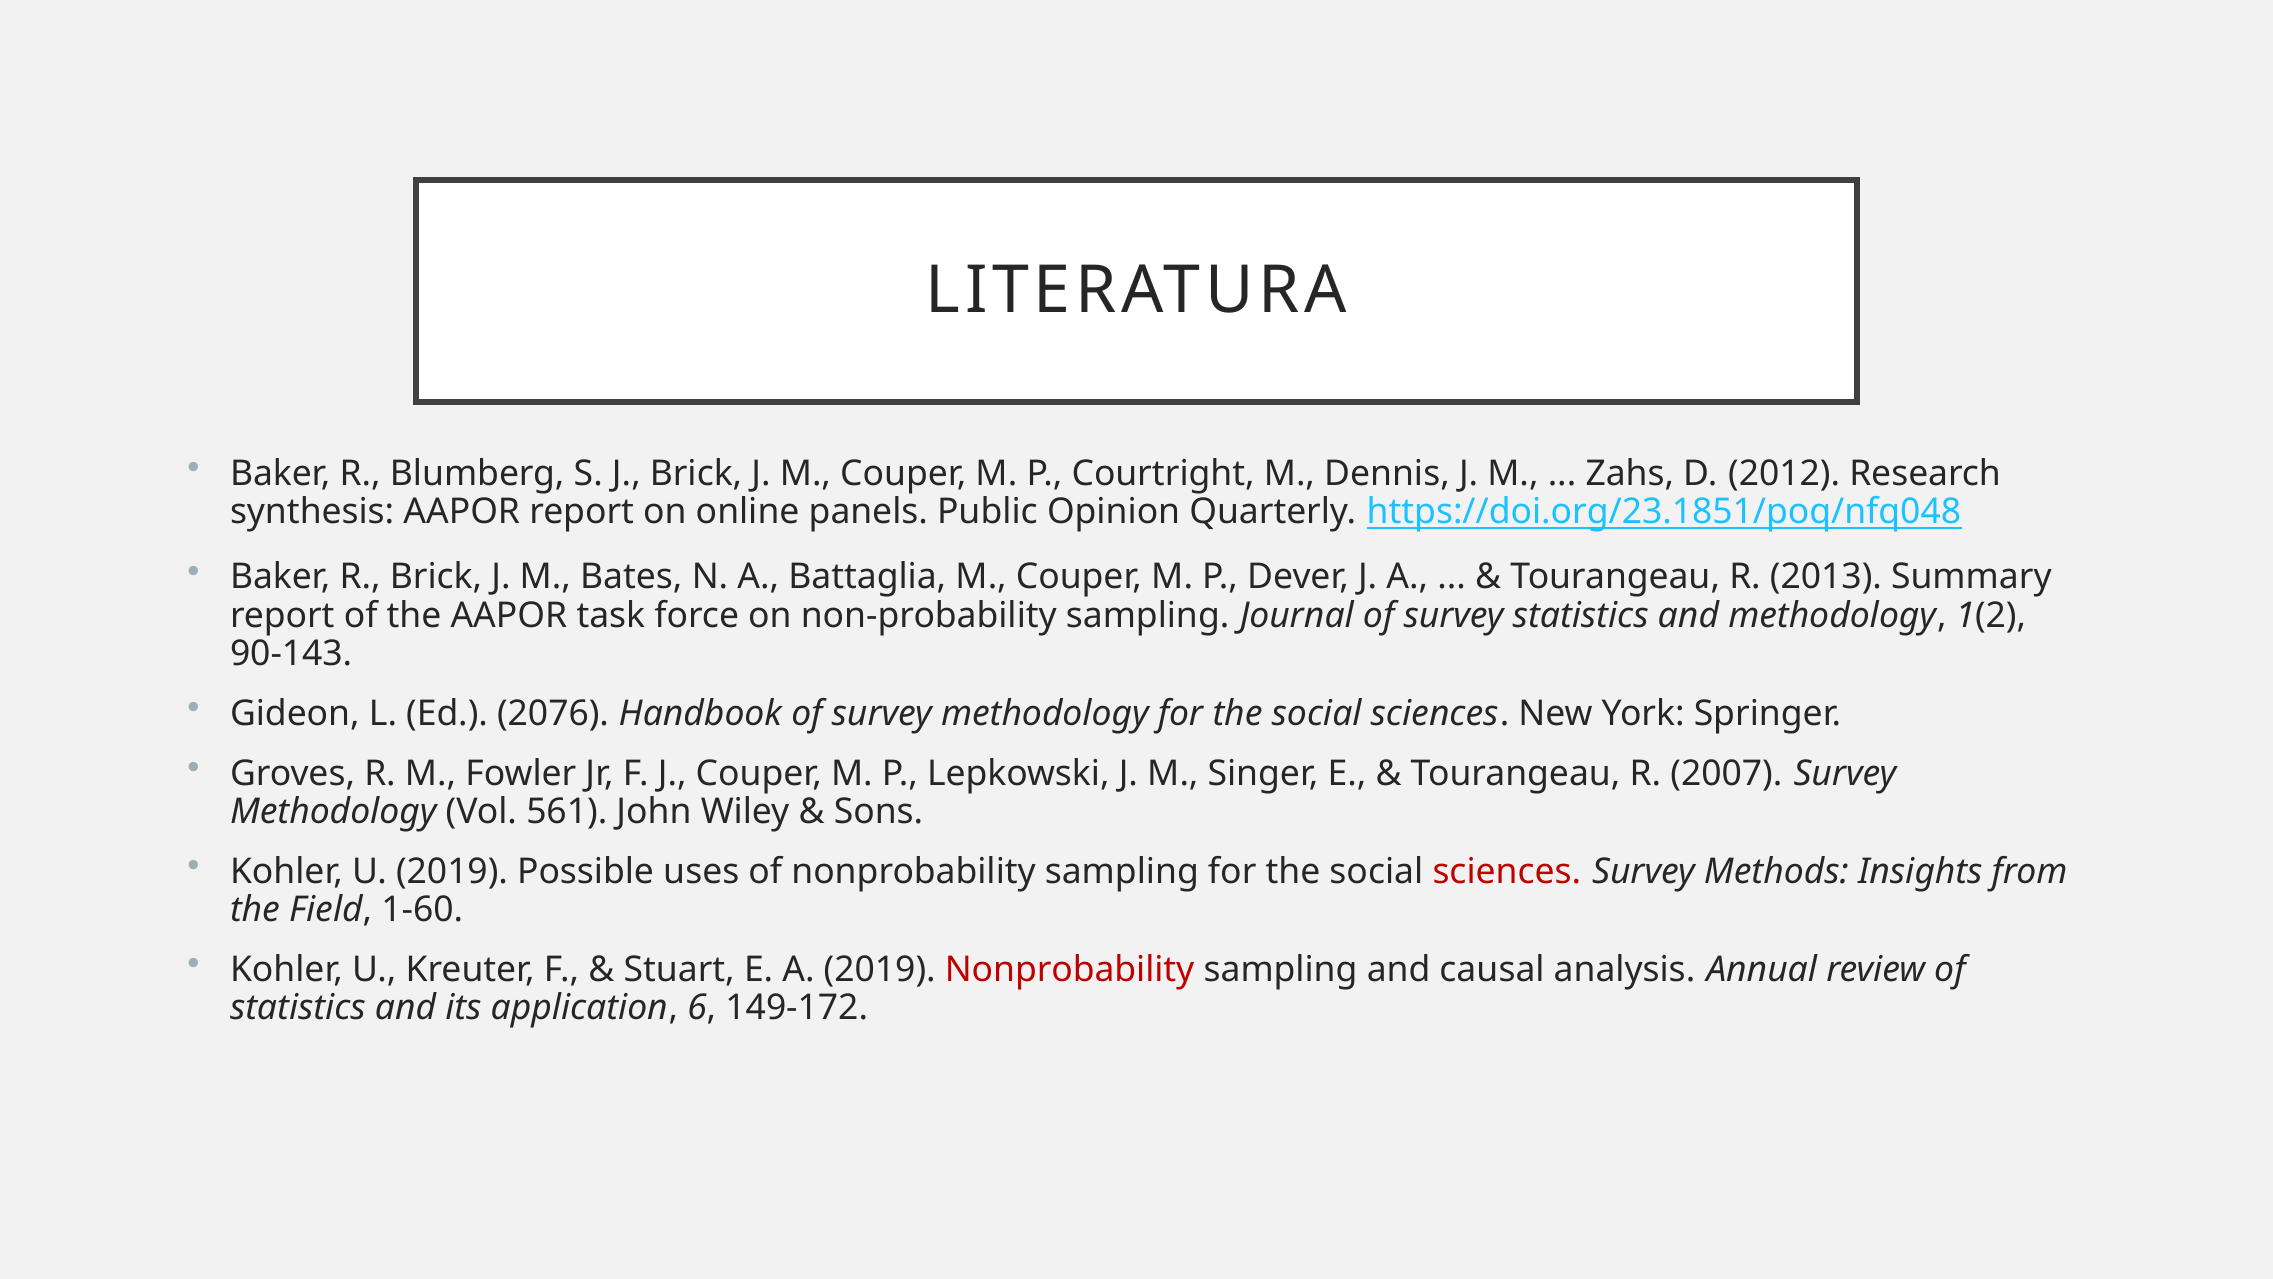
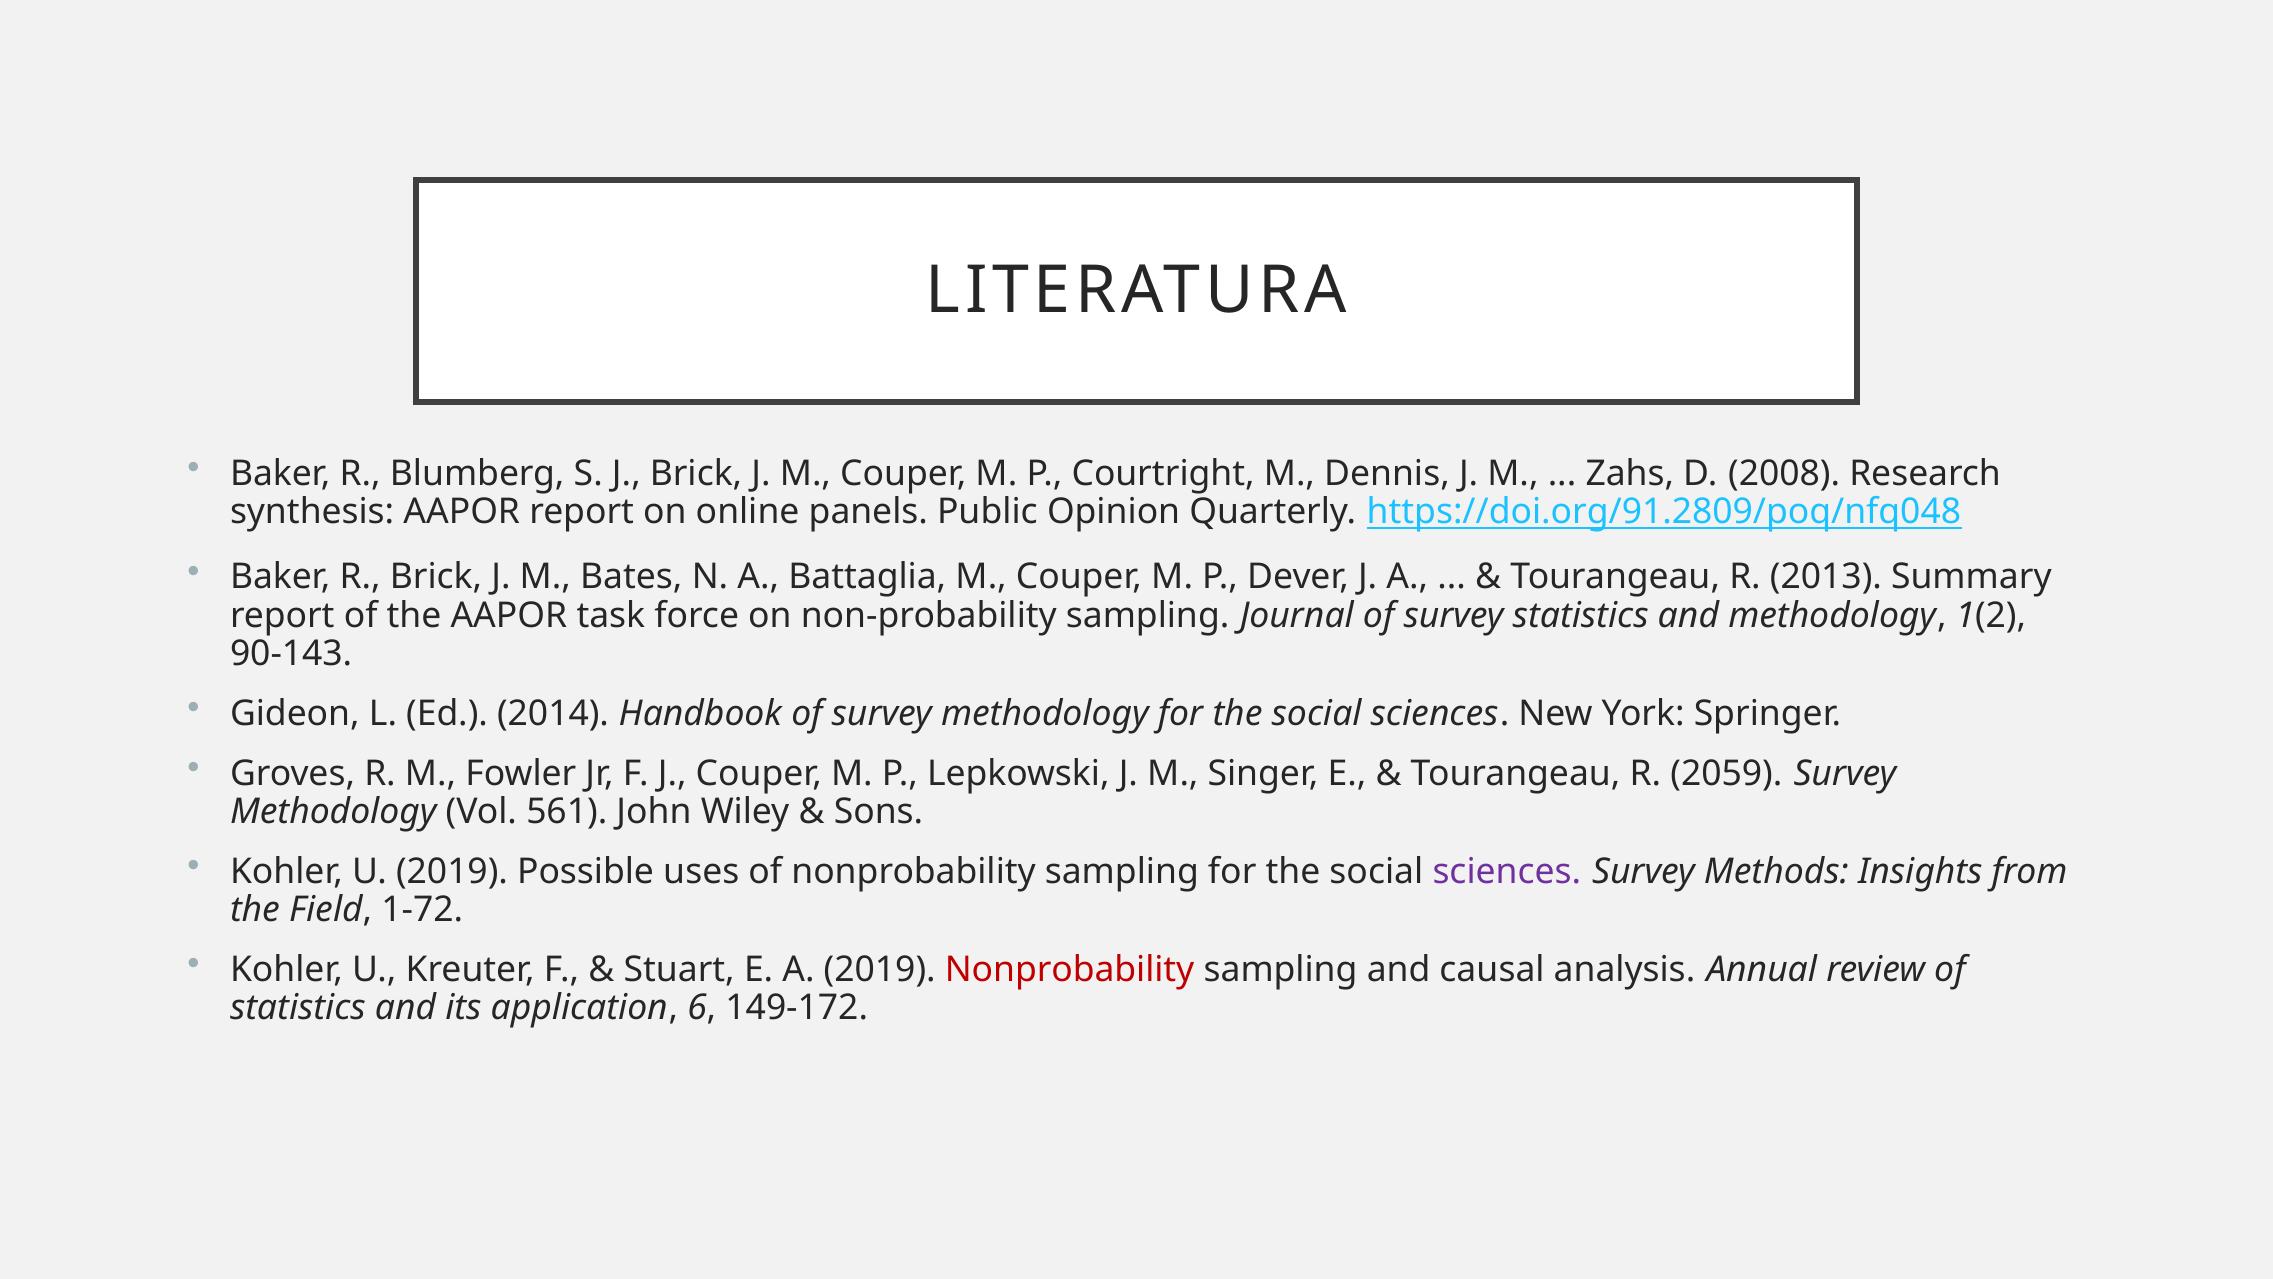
2012: 2012 -> 2008
https://doi.org/23.1851/poq/nfq048: https://doi.org/23.1851/poq/nfq048 -> https://doi.org/91.2809/poq/nfq048
2076: 2076 -> 2014
2007: 2007 -> 2059
sciences at (1507, 871) colour: red -> purple
1-60: 1-60 -> 1-72
